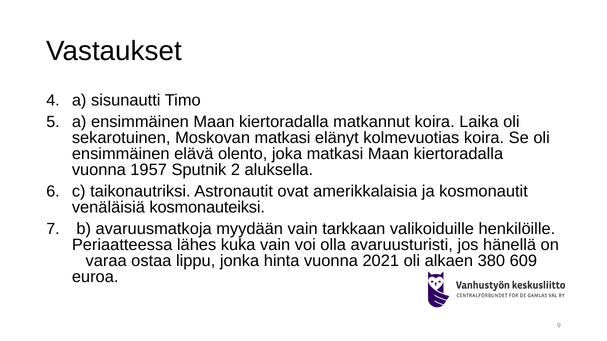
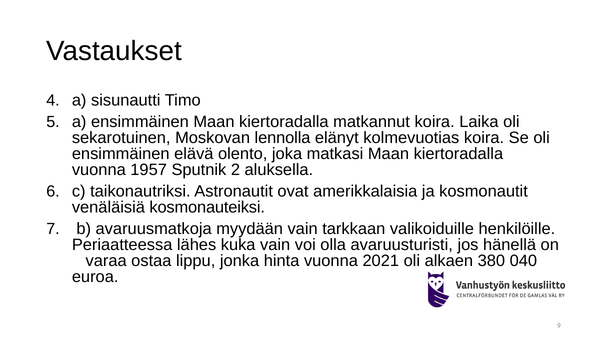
Moskovan matkasi: matkasi -> lennolla
609: 609 -> 040
